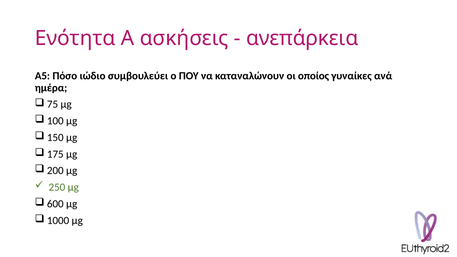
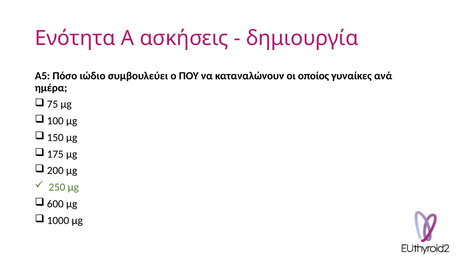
ανεπάρκεια: ανεπάρκεια -> δημιουργία
